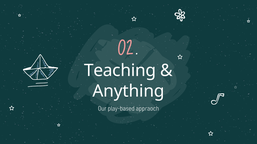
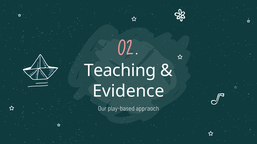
Anything: Anything -> Evidence
